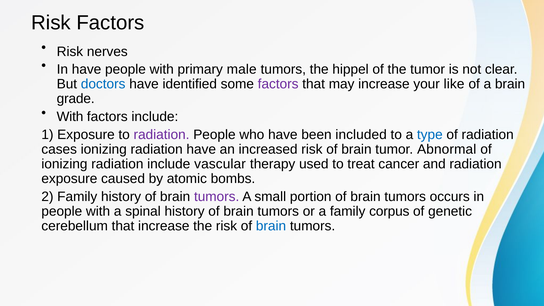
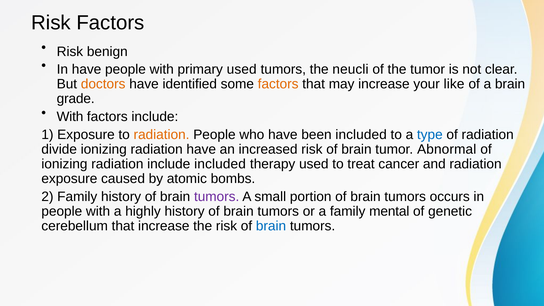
nerves: nerves -> benign
primary male: male -> used
hippel: hippel -> neucli
doctors colour: blue -> orange
factors at (278, 84) colour: purple -> orange
radiation at (162, 135) colour: purple -> orange
cases: cases -> divide
include vascular: vascular -> included
spinal: spinal -> highly
corpus: corpus -> mental
